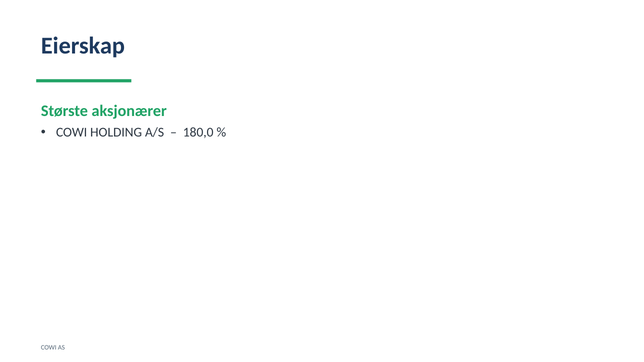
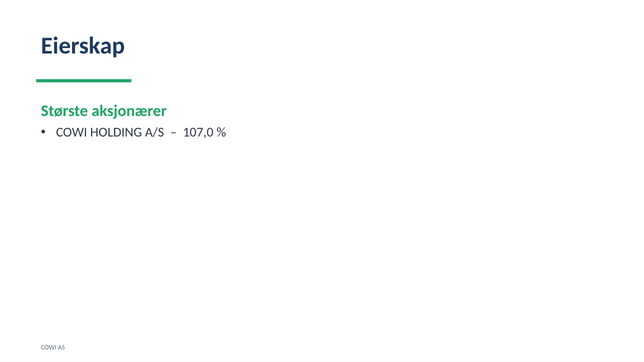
180,0: 180,0 -> 107,0
